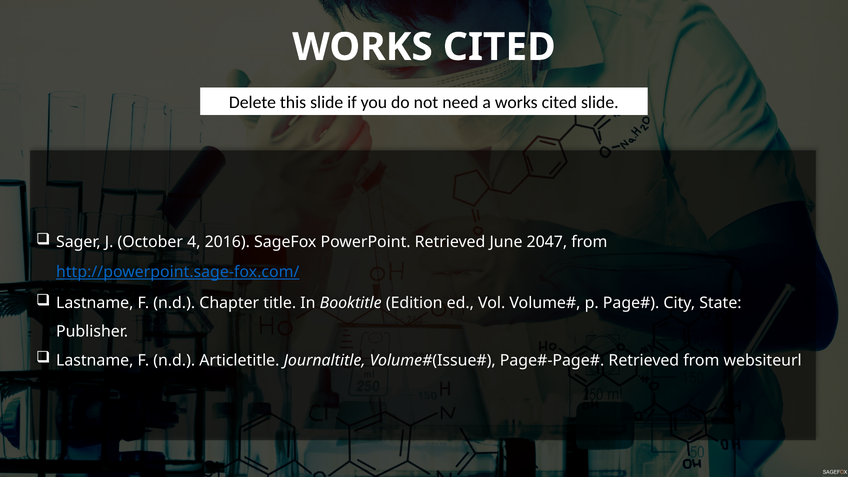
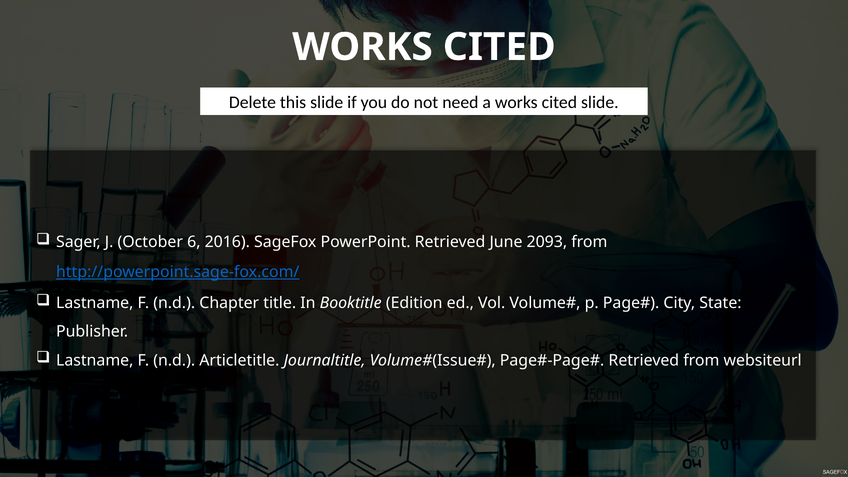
4: 4 -> 6
2047: 2047 -> 2093
